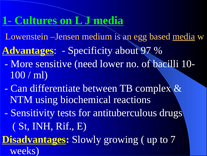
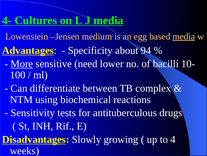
1-: 1- -> 4-
97: 97 -> 94
More underline: none -> present
7: 7 -> 4
